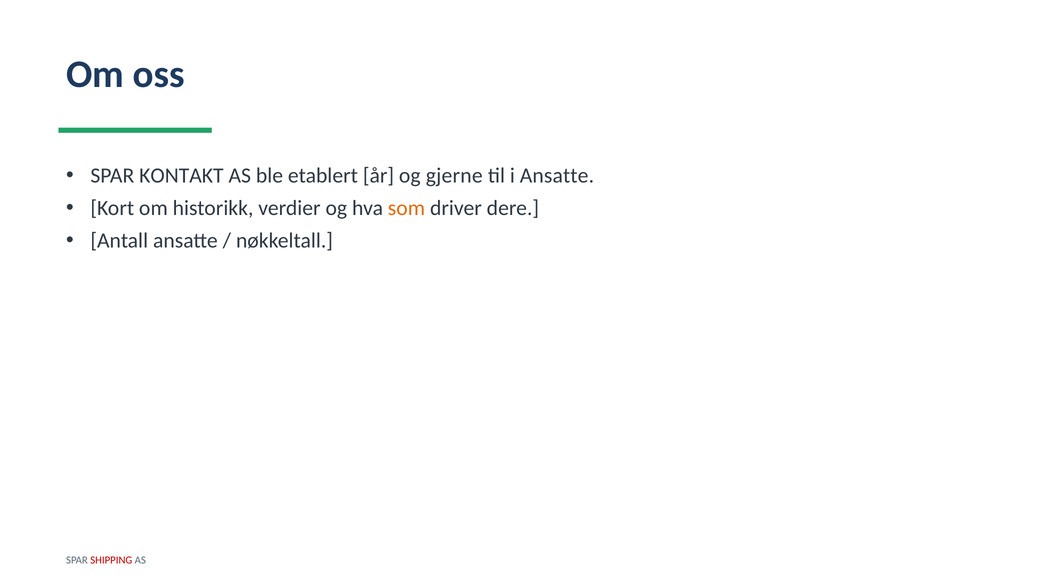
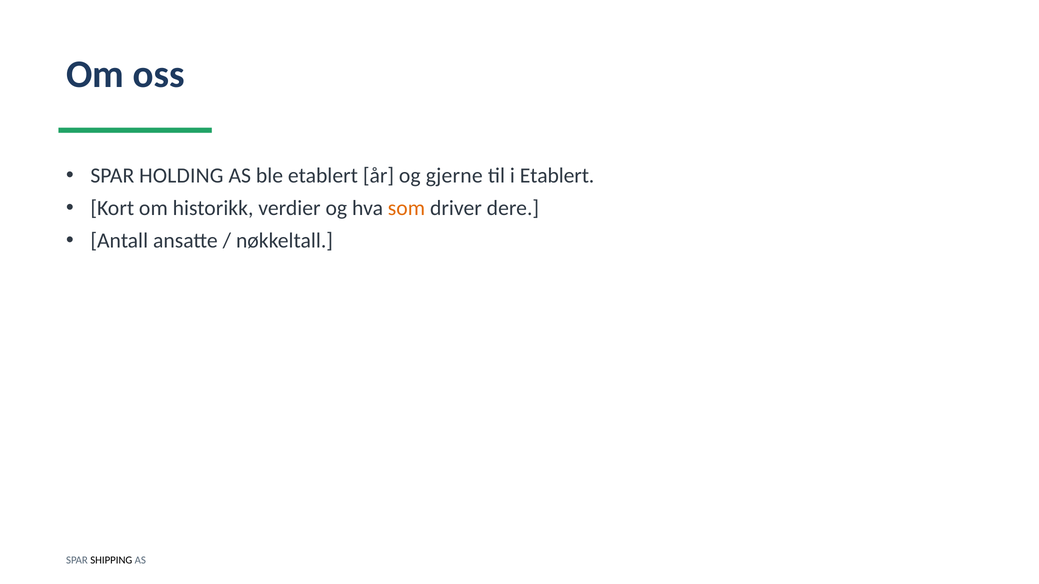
KONTAKT: KONTAKT -> HOLDING
i Ansatte: Ansatte -> Etablert
SHIPPING colour: red -> black
